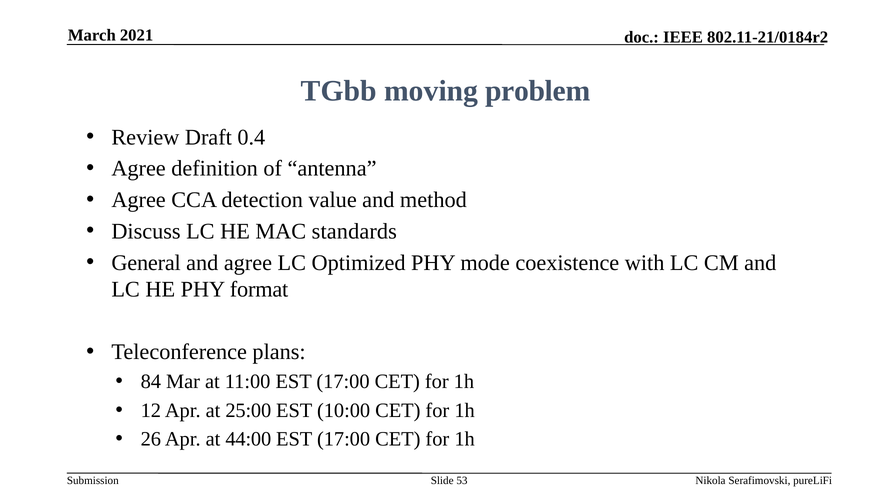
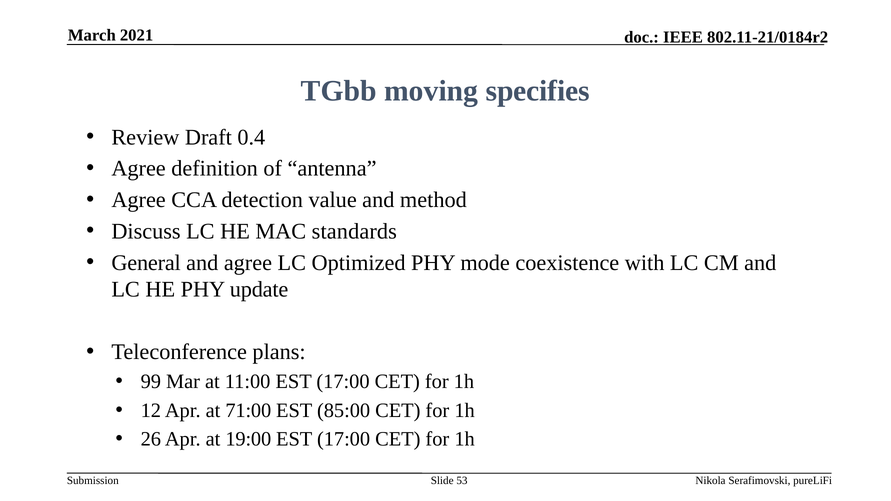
problem: problem -> specifies
format: format -> update
84: 84 -> 99
25:00: 25:00 -> 71:00
10:00: 10:00 -> 85:00
44:00: 44:00 -> 19:00
